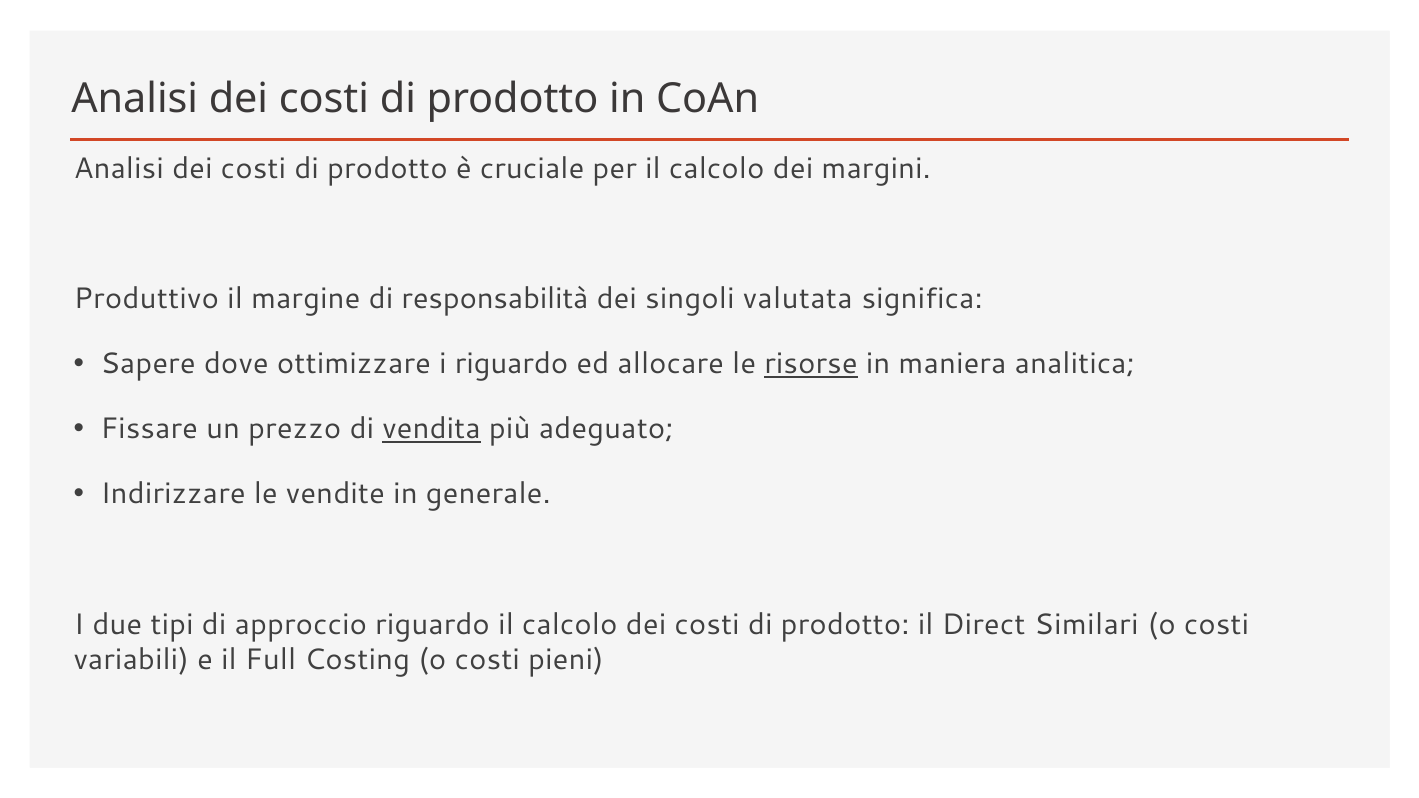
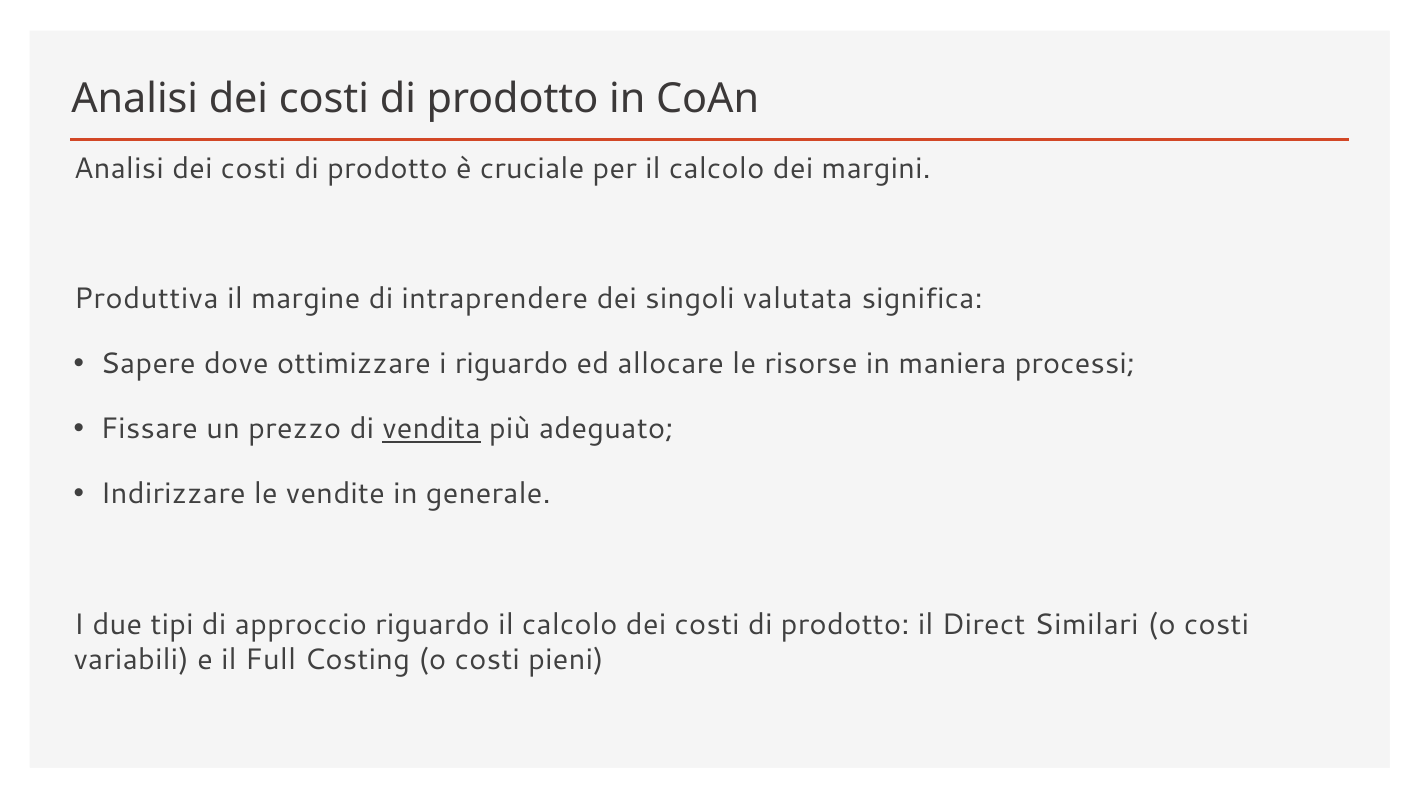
Produttivo: Produttivo -> Produttiva
responsabilità: responsabilità -> intraprendere
risorse underline: present -> none
analitica: analitica -> processi
